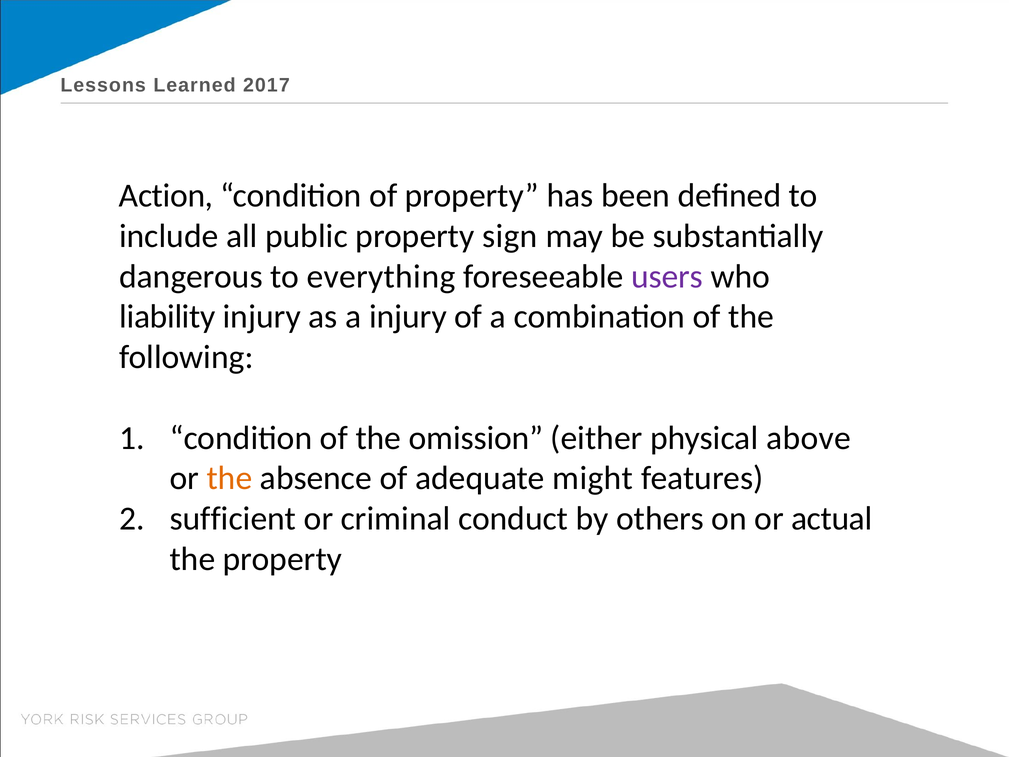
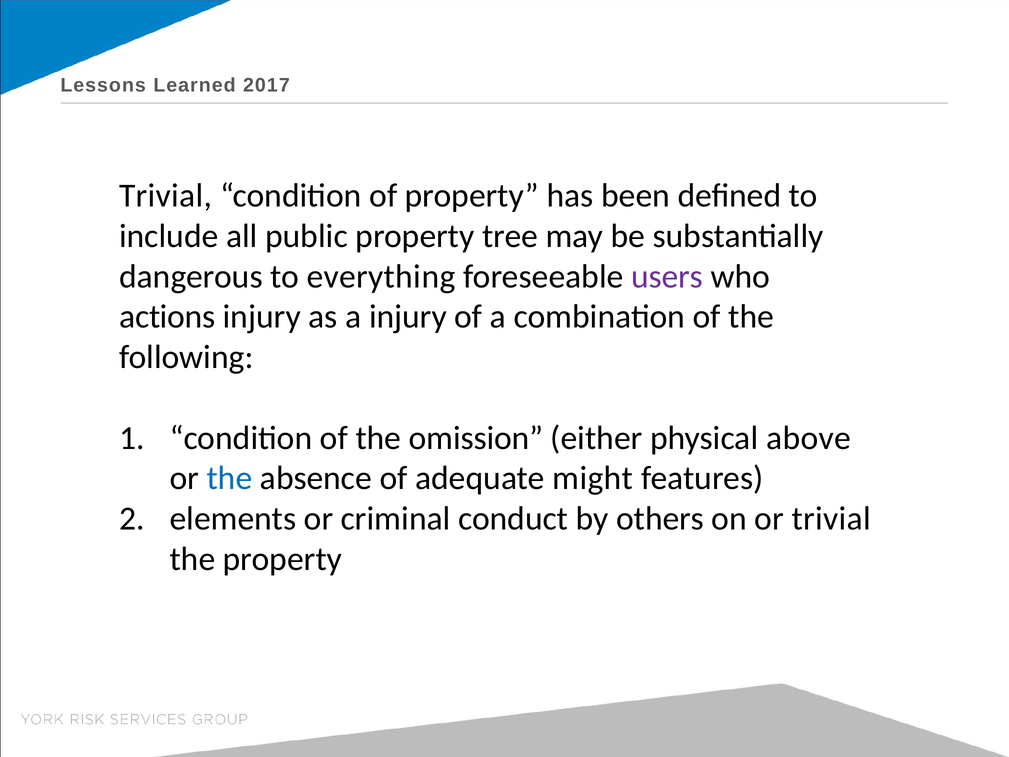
Action at (166, 196): Action -> Trivial
sign: sign -> tree
liability: liability -> actions
the at (229, 478) colour: orange -> blue
sufficient: sufficient -> elements
or actual: actual -> trivial
